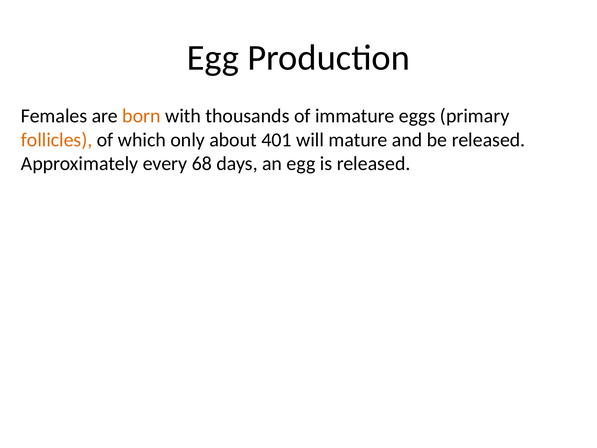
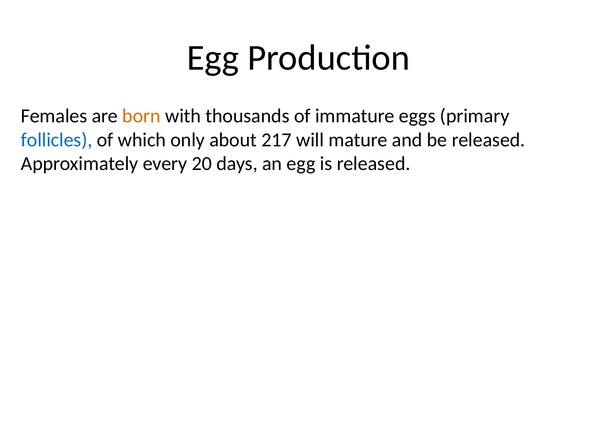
follicles colour: orange -> blue
401: 401 -> 217
68: 68 -> 20
